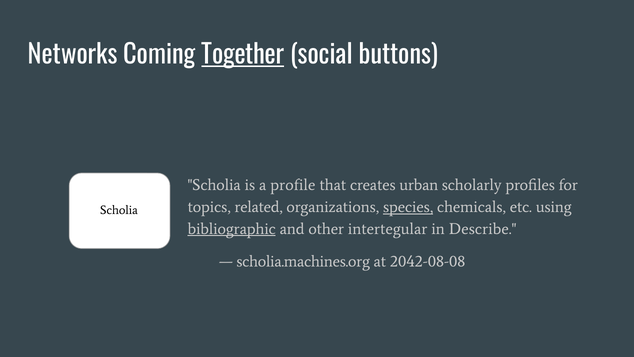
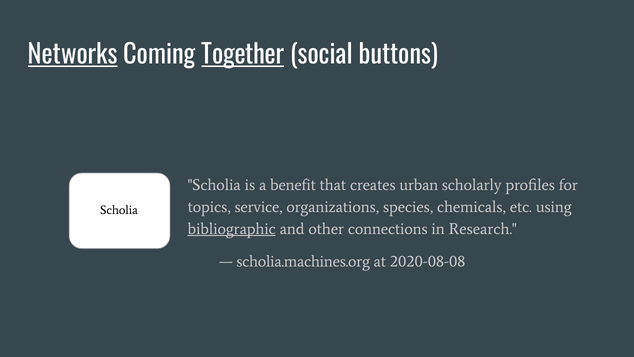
Networks underline: none -> present
profile: profile -> benefit
related: related -> service
species underline: present -> none
intertegular: intertegular -> connections
Describe: Describe -> Research
2042-08-08: 2042-08-08 -> 2020-08-08
